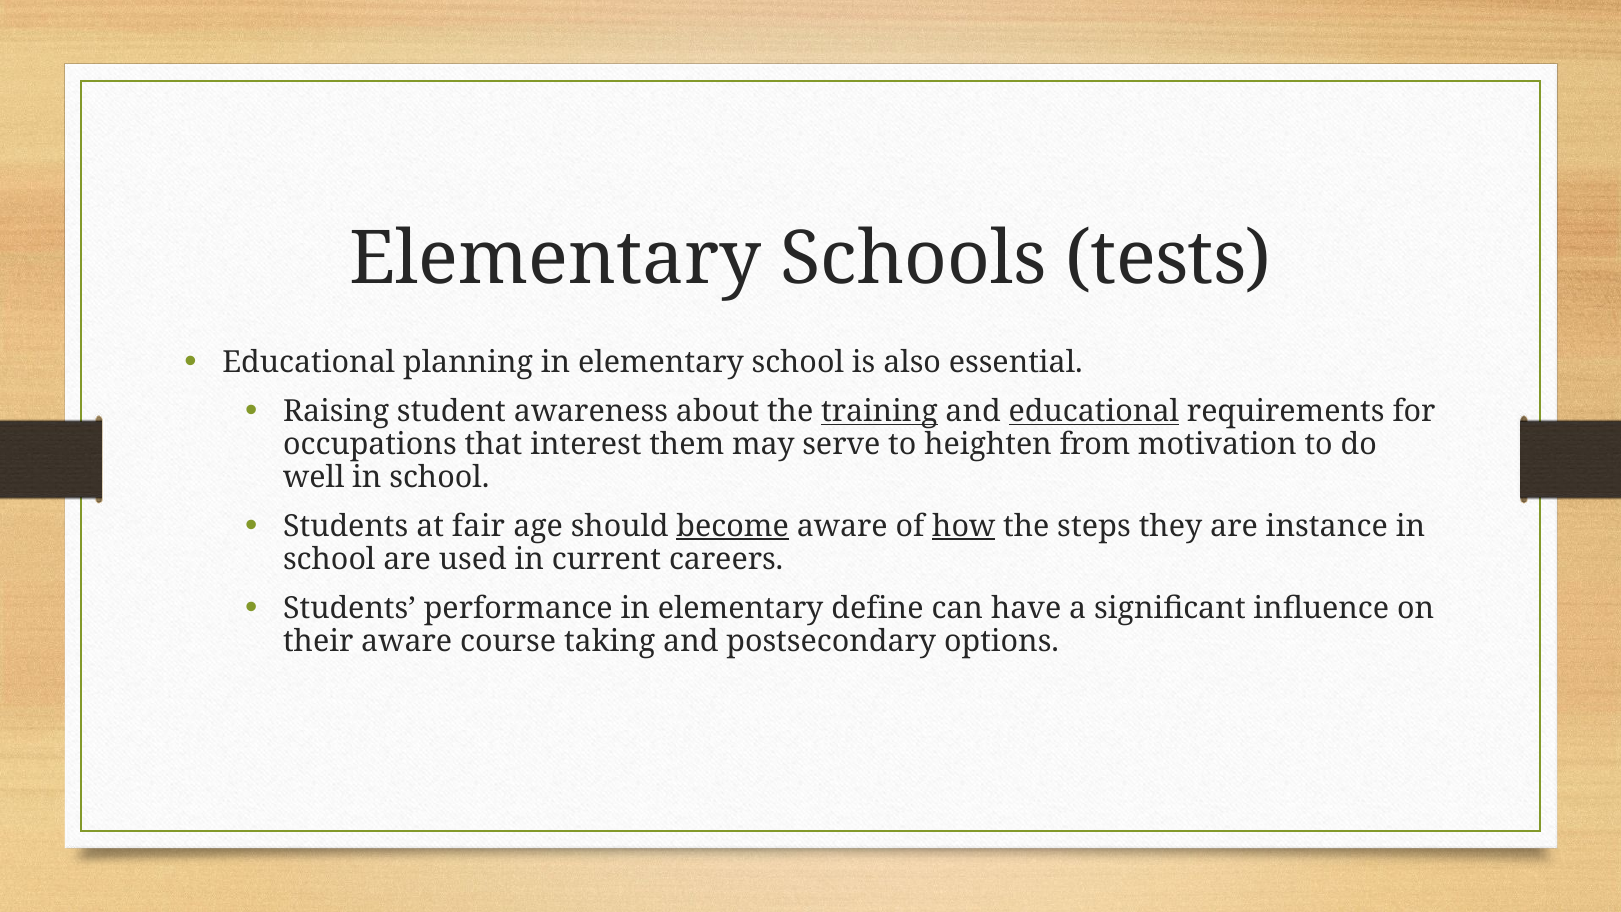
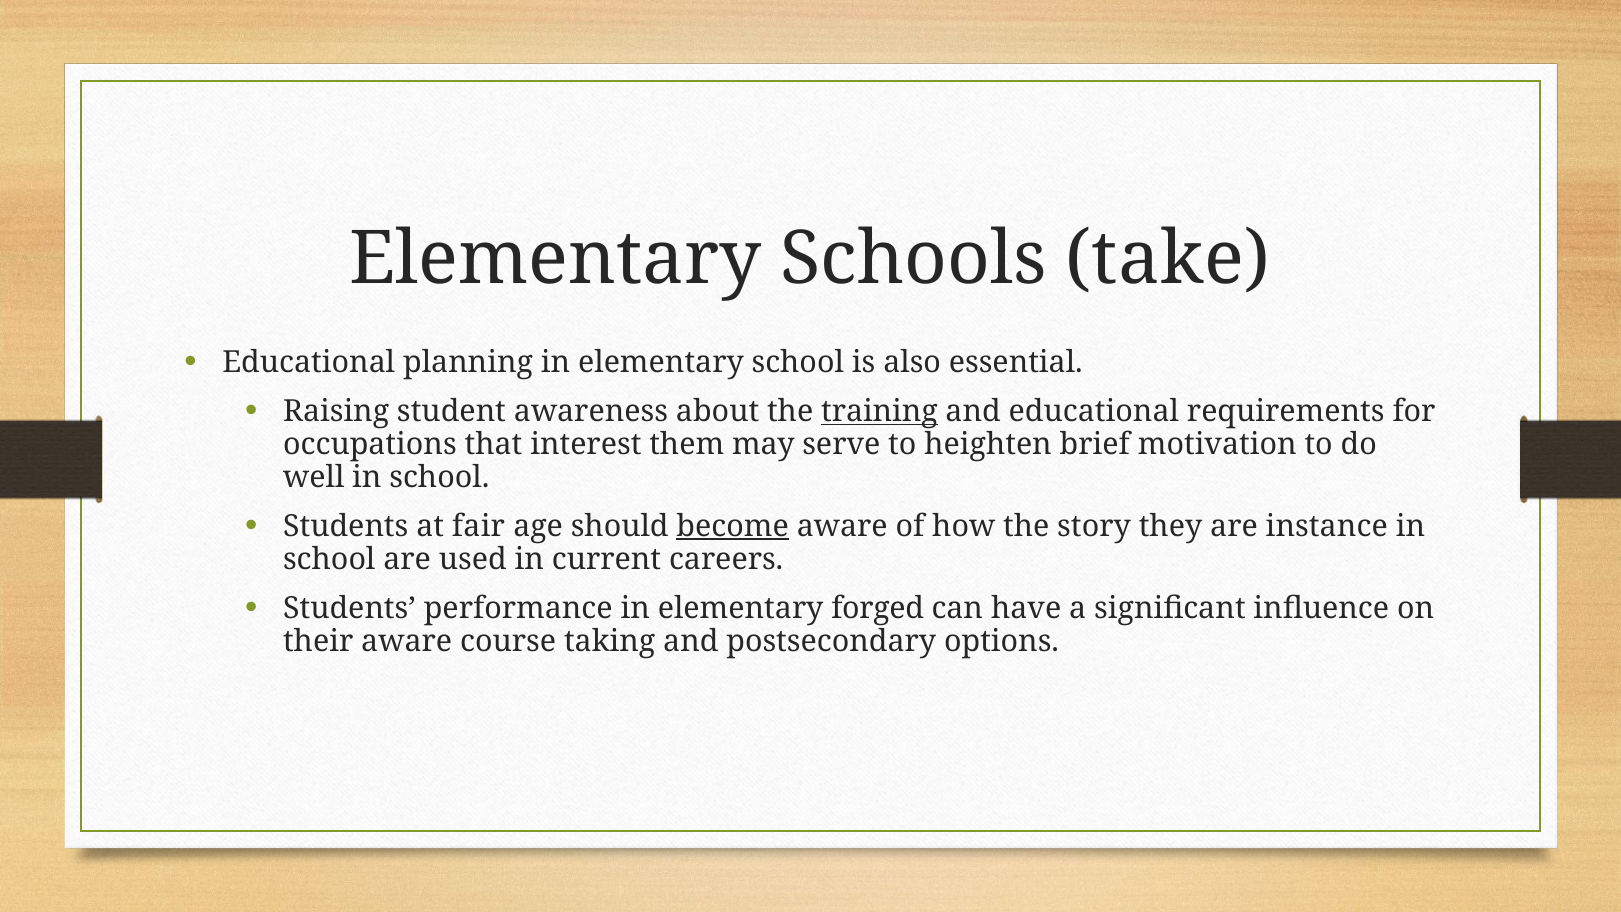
tests: tests -> take
educational at (1094, 411) underline: present -> none
from: from -> brief
how underline: present -> none
steps: steps -> story
define: define -> forged
